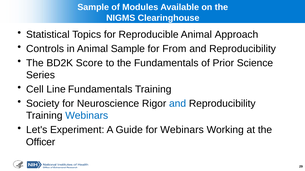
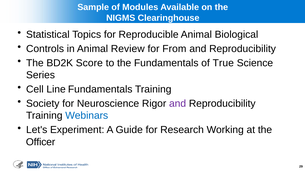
Approach: Approach -> Biological
Animal Sample: Sample -> Review
Prior: Prior -> True
and at (178, 104) colour: blue -> purple
for Webinars: Webinars -> Research
